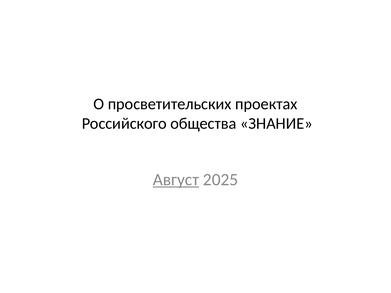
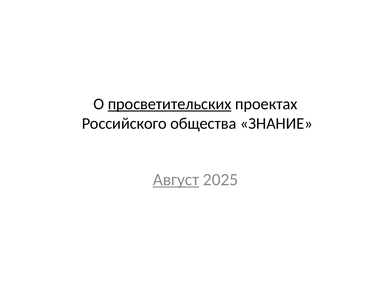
просветительских underline: none -> present
